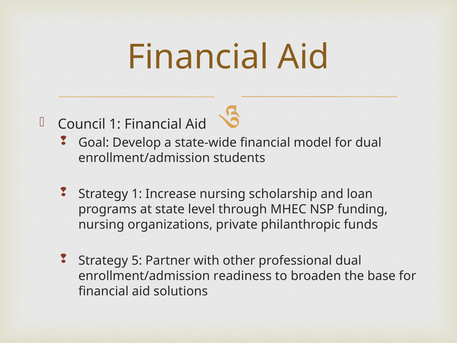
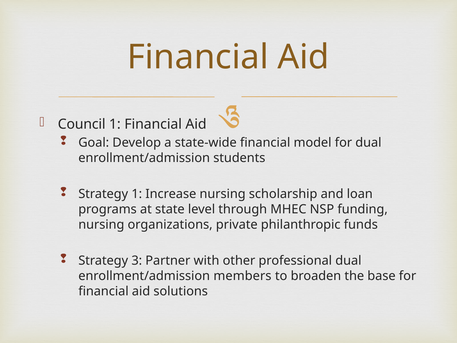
5: 5 -> 3
readiness: readiness -> members
